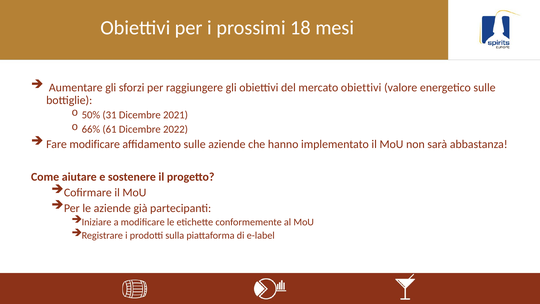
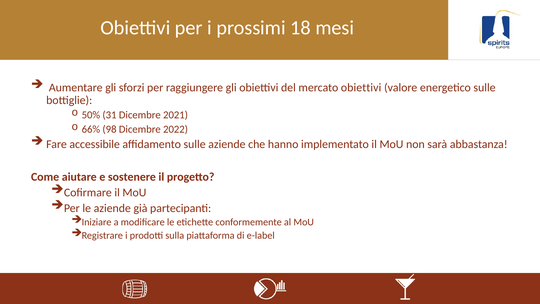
61: 61 -> 98
Fare modificare: modificare -> accessibile
